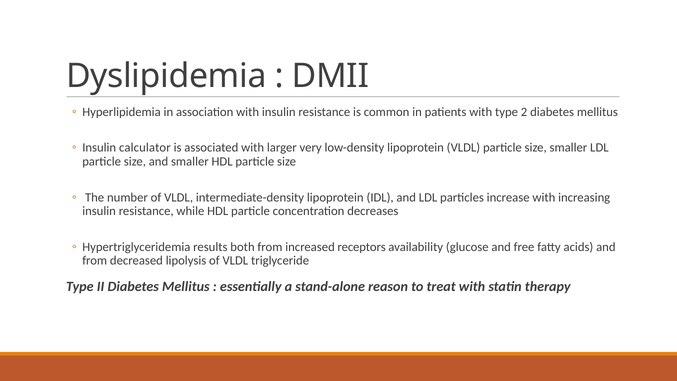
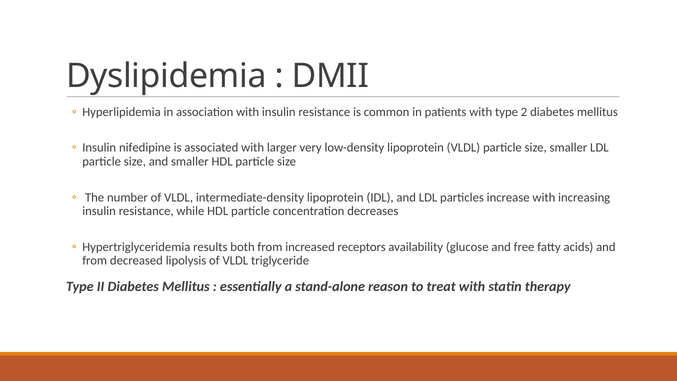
calculator: calculator -> nifedipine
